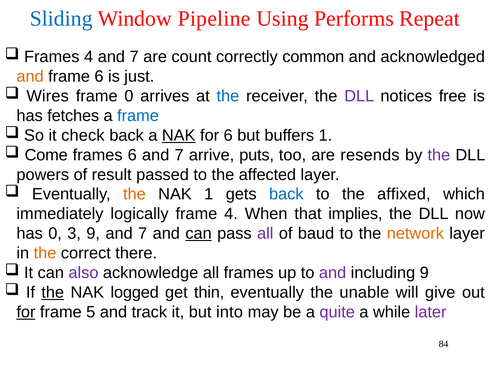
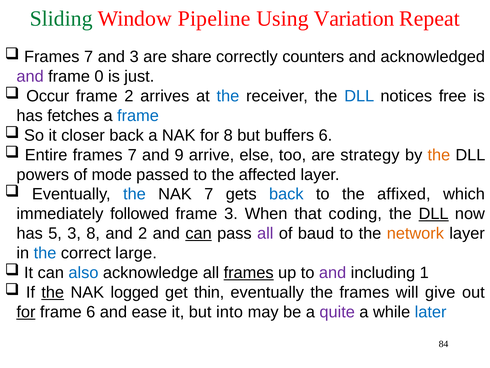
Sliding colour: blue -> green
Performs: Performs -> Variation
4 at (89, 57): 4 -> 7
7 at (134, 57): 7 -> 3
count: count -> share
common: common -> counters
and at (30, 76) colour: orange -> purple
frame 6: 6 -> 0
Wires: Wires -> Occur
frame 0: 0 -> 2
DLL at (359, 96) colour: purple -> blue
check: check -> closer
NAK at (179, 135) underline: present -> none
for 6: 6 -> 8
buffers 1: 1 -> 6
Come: Come -> Entire
6 at (132, 155): 6 -> 7
7 at (179, 155): 7 -> 9
puts: puts -> else
resends: resends -> strategy
the at (439, 155) colour: purple -> orange
result: result -> mode
the at (134, 194) colour: orange -> blue
NAK 1: 1 -> 7
logically: logically -> followed
frame 4: 4 -> 3
implies: implies -> coding
DLL at (434, 214) underline: none -> present
has 0: 0 -> 5
3 9: 9 -> 8
7 at (143, 233): 7 -> 2
the at (45, 253) colour: orange -> blue
there: there -> large
also colour: purple -> blue
frames at (249, 272) underline: none -> present
including 9: 9 -> 1
the unable: unable -> frames
frame 5: 5 -> 6
track: track -> ease
later colour: purple -> blue
